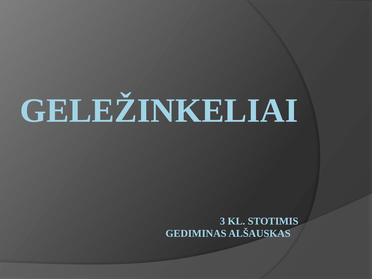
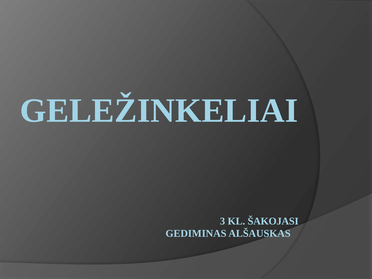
STOTIMIS: STOTIMIS -> ŠAKOJASI
